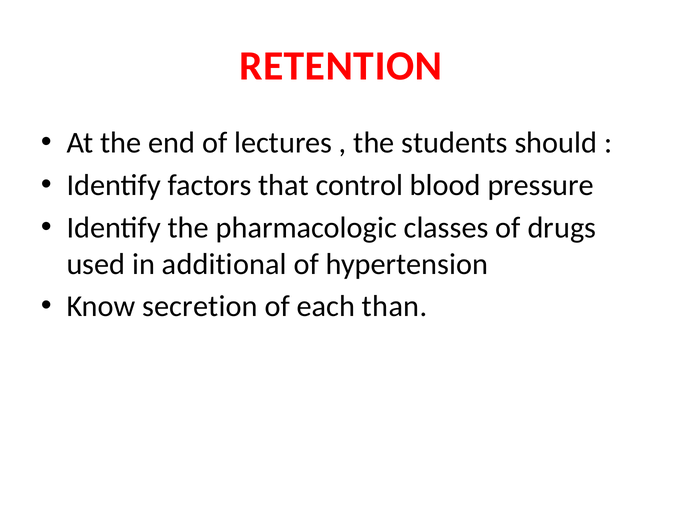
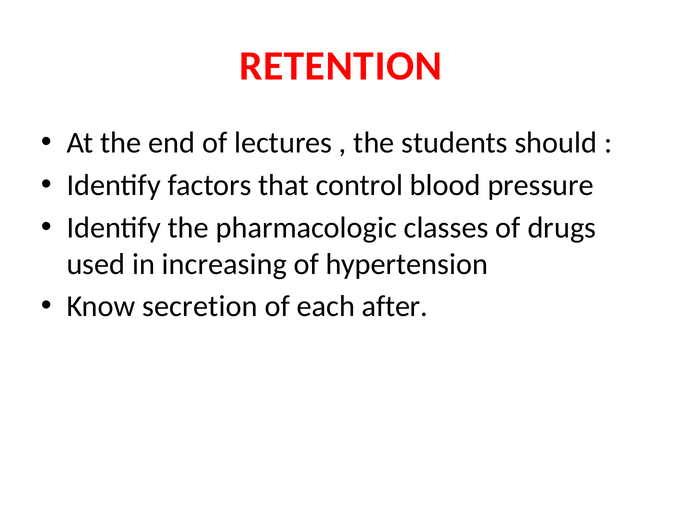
additional: additional -> increasing
than: than -> after
